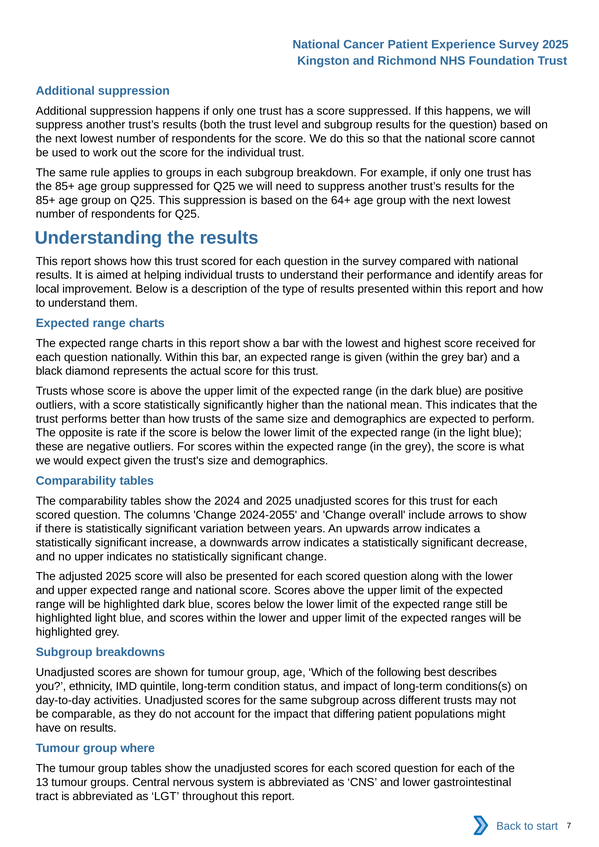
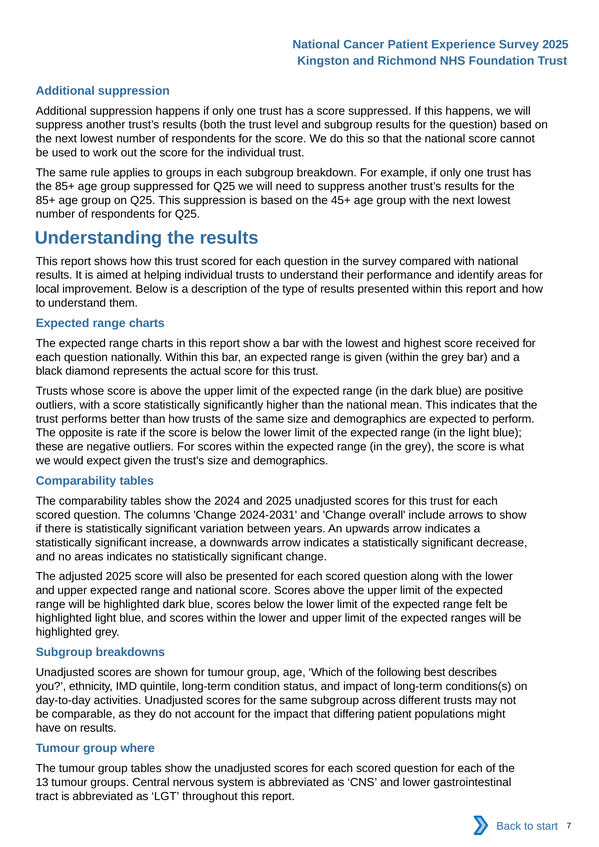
64+: 64+ -> 45+
2024-2055: 2024-2055 -> 2024-2031
no upper: upper -> areas
still: still -> felt
